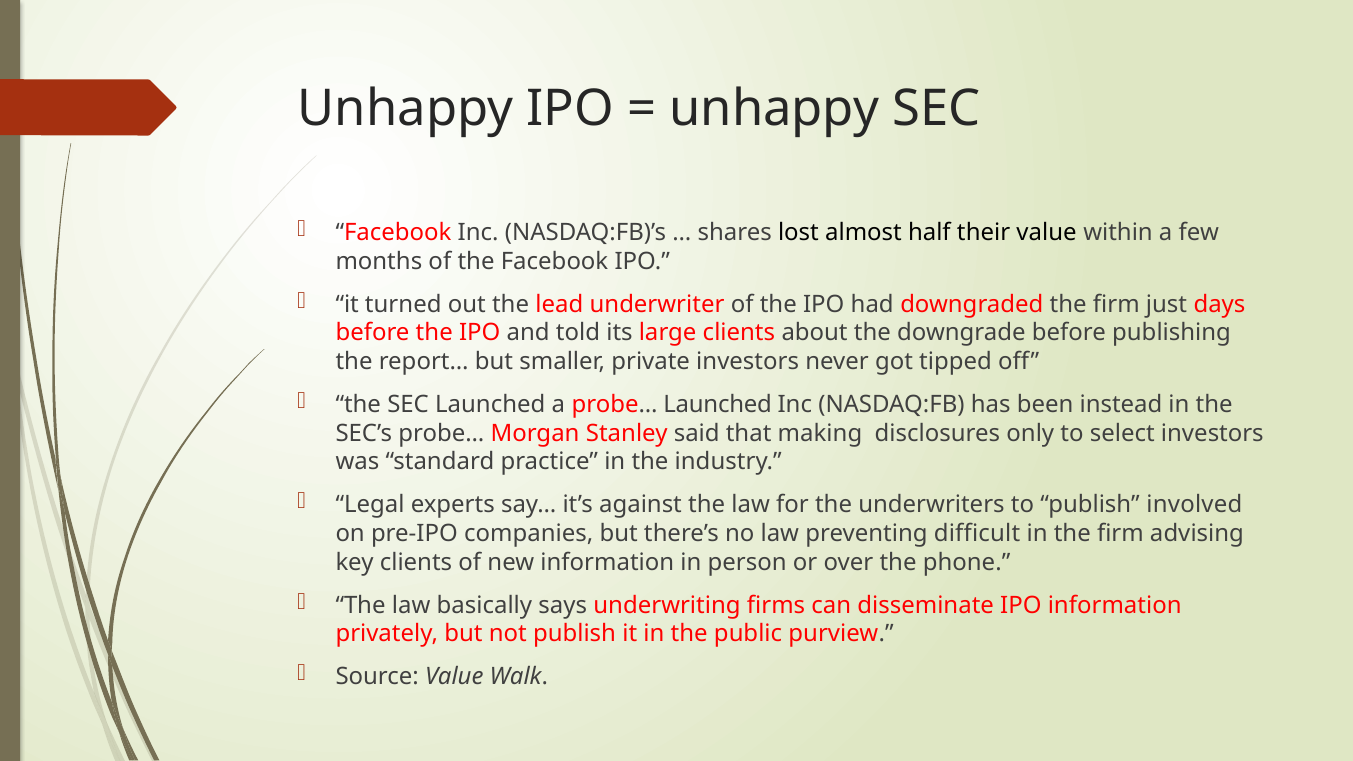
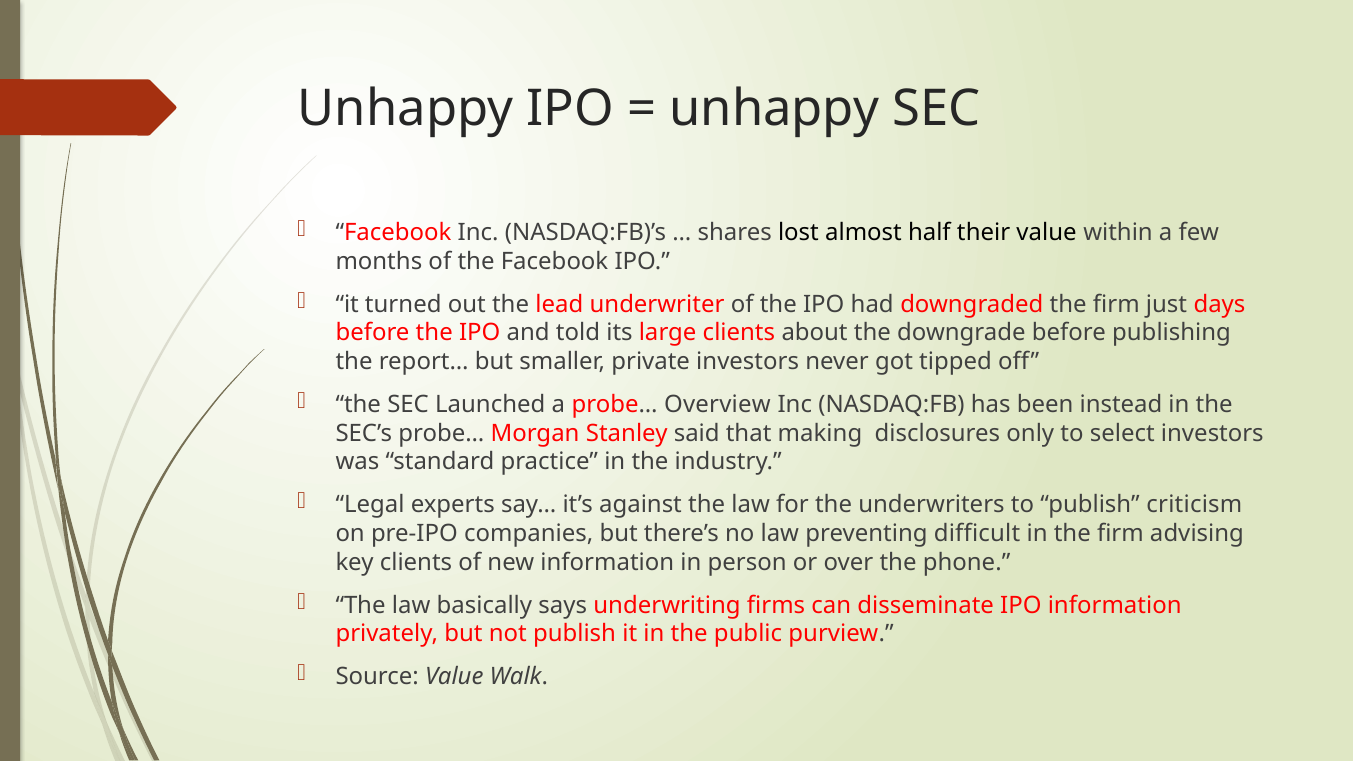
probe… Launched: Launched -> Overview
involved: involved -> criticism
